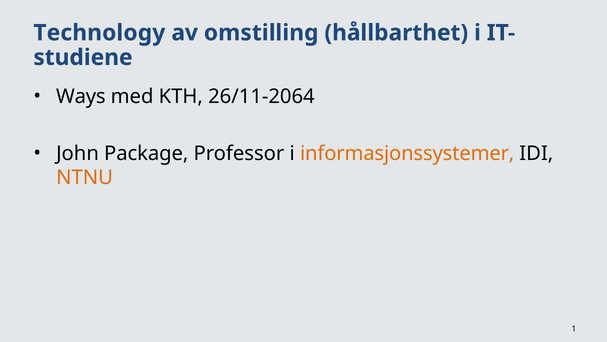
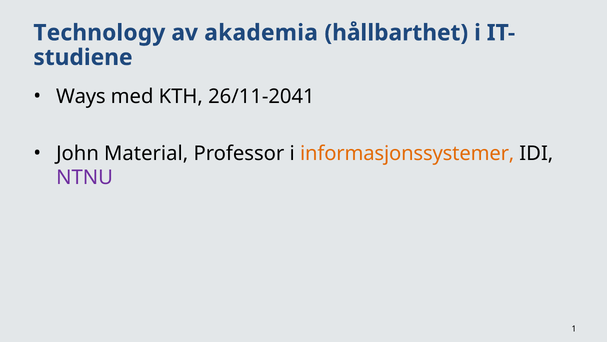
omstilling: omstilling -> akademia
26/11-2064: 26/11-2064 -> 26/11-2041
Package: Package -> Material
NTNU colour: orange -> purple
